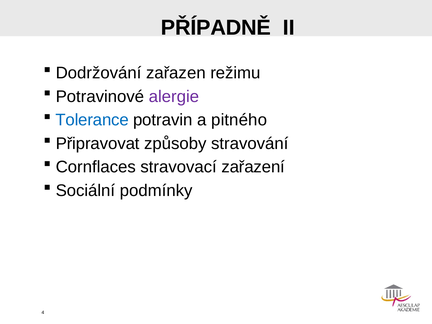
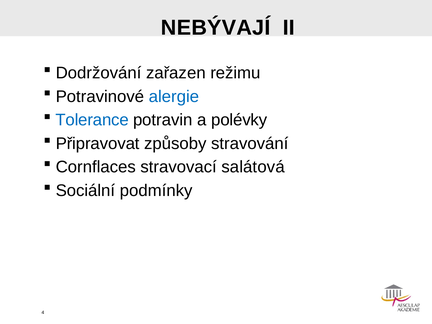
PŘÍPADNĚ: PŘÍPADNĚ -> NEBÝVAJÍ
alergie colour: purple -> blue
pitného: pitného -> polévky
zařazení: zařazení -> salátová
